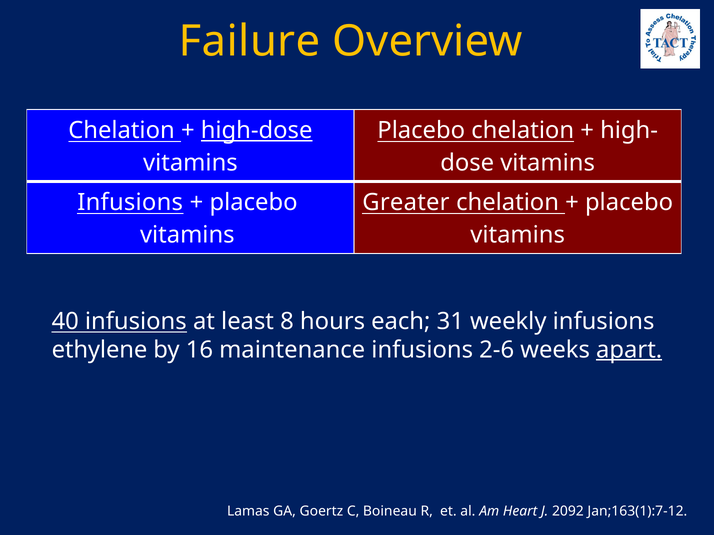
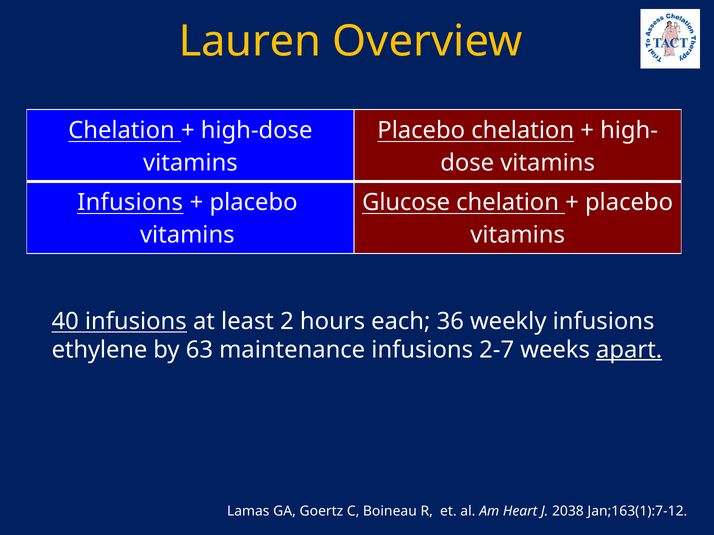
Failure: Failure -> Lauren
high-dose underline: present -> none
Greater: Greater -> Glucose
8: 8 -> 2
31: 31 -> 36
16: 16 -> 63
2-6: 2-6 -> 2-7
2092: 2092 -> 2038
